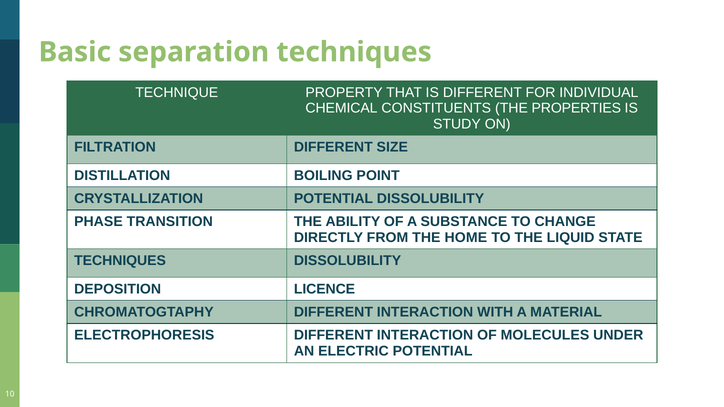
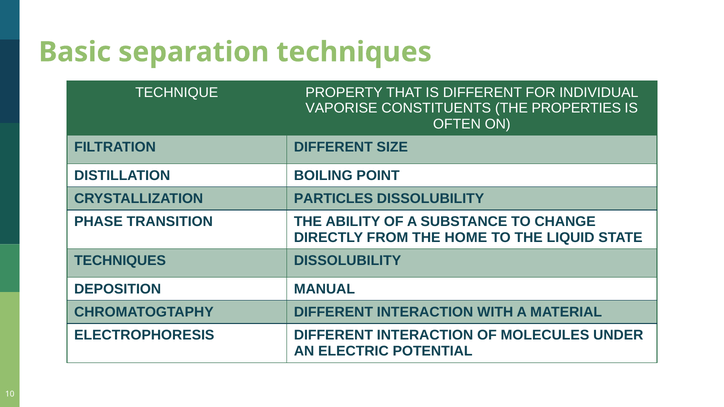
CHEMICAL: CHEMICAL -> VAPORISE
STUDY: STUDY -> OFTEN
CRYSTALLIZATION POTENTIAL: POTENTIAL -> PARTICLES
LICENCE: LICENCE -> MANUAL
